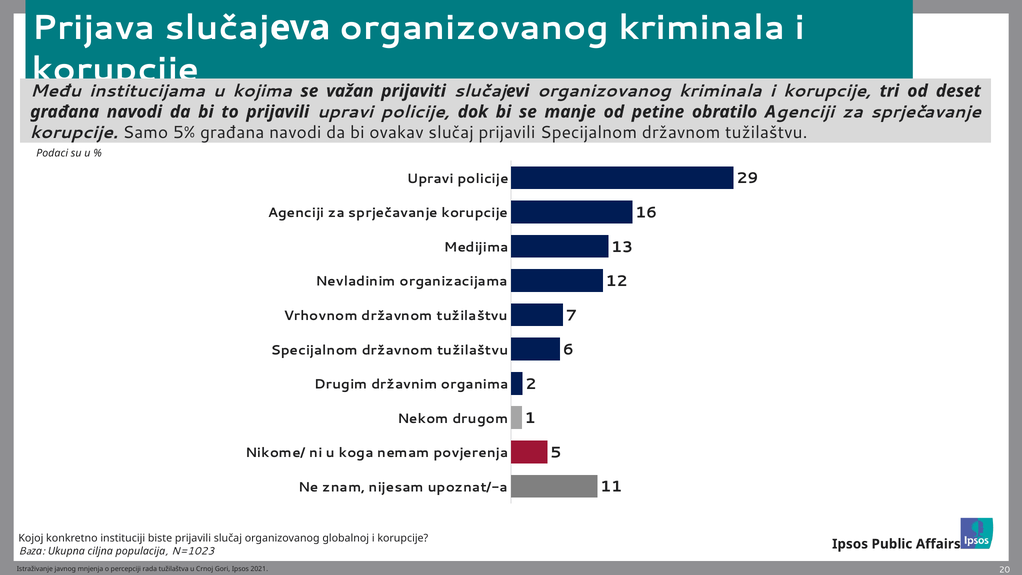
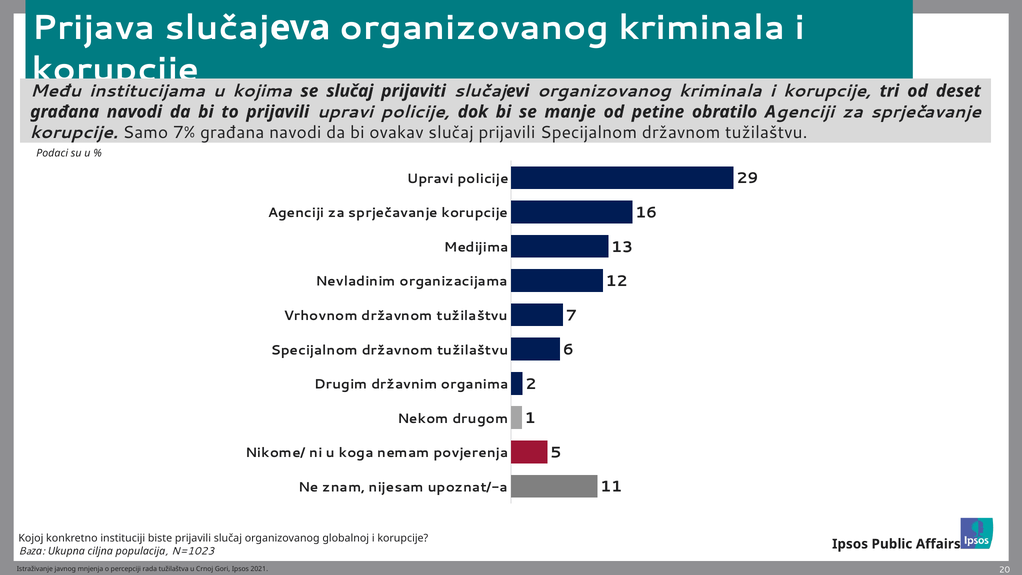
se važan: važan -> slučaj
5%: 5% -> 7%
